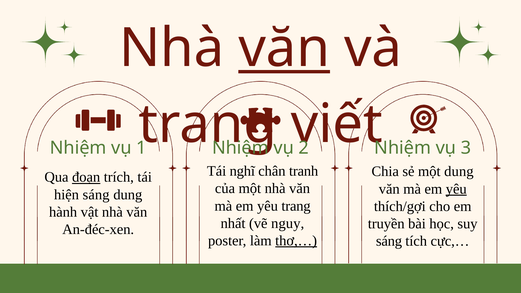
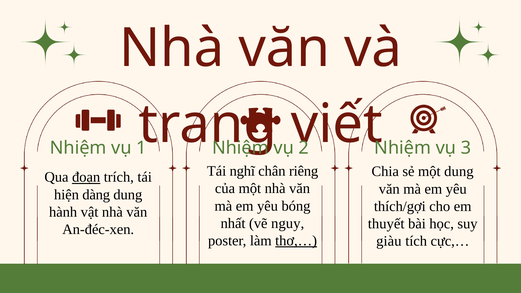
văn at (284, 48) underline: present -> none
tranh: tranh -> riêng
yêu at (456, 189) underline: present -> none
hiện sáng: sáng -> dàng
yêu trang: trang -> bóng
truyền: truyền -> thuyết
sáng at (389, 241): sáng -> giàu
